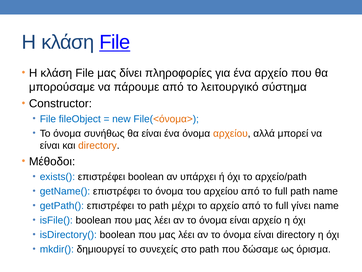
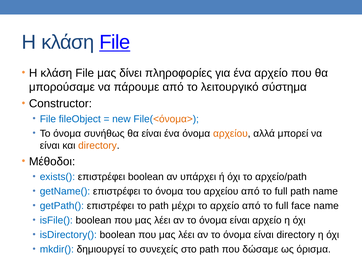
γίνει: γίνει -> face
